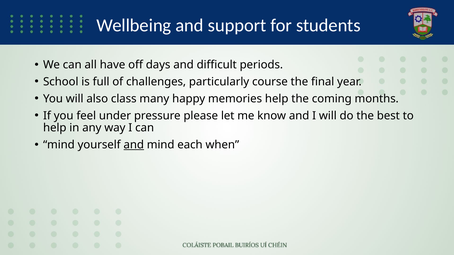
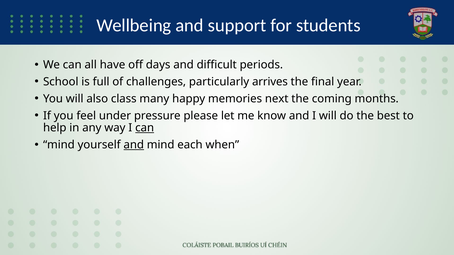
course: course -> arrives
memories help: help -> next
can at (145, 128) underline: none -> present
